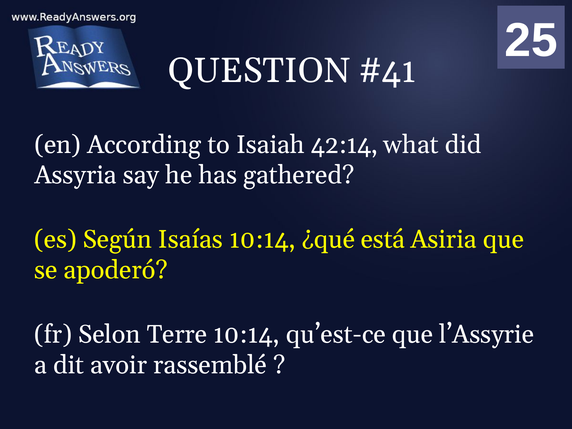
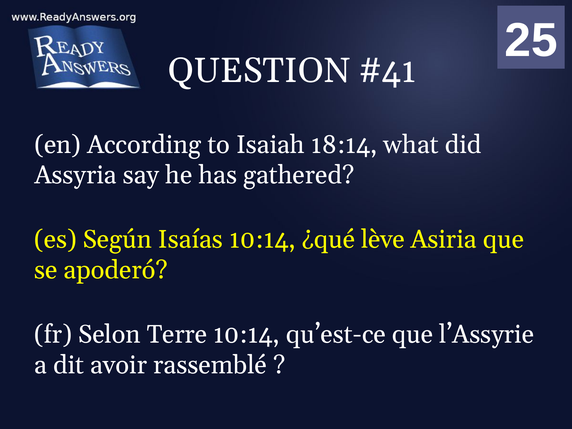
42:14: 42:14 -> 18:14
está: está -> lève
